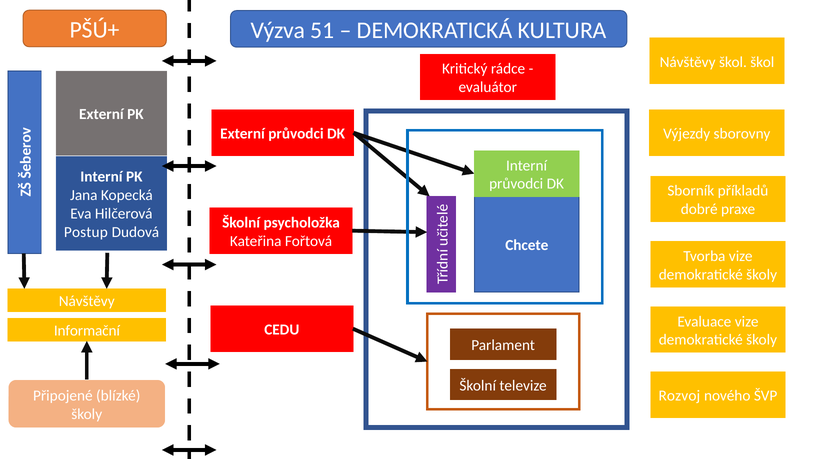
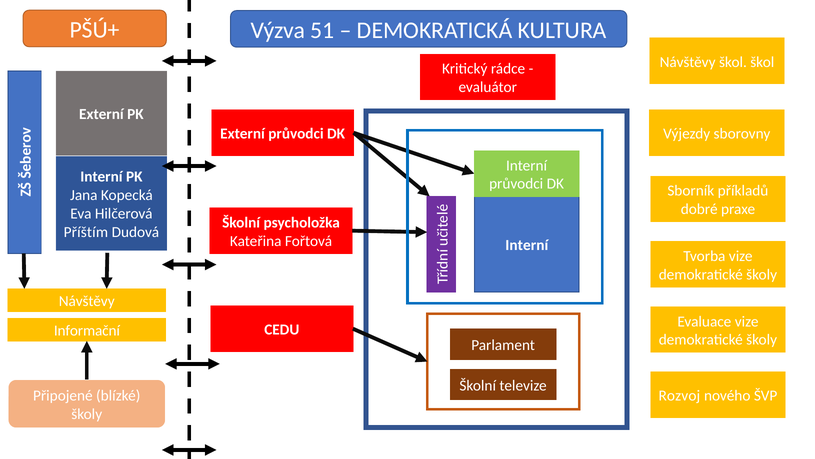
Postup: Postup -> Příštím
Fořtová Chcete: Chcete -> Interní
